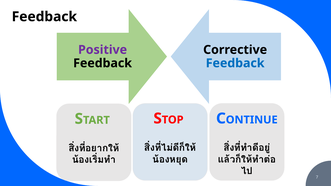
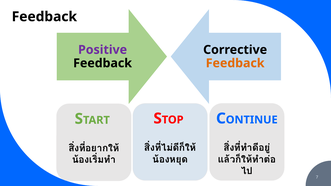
Feedback at (235, 63) colour: blue -> orange
